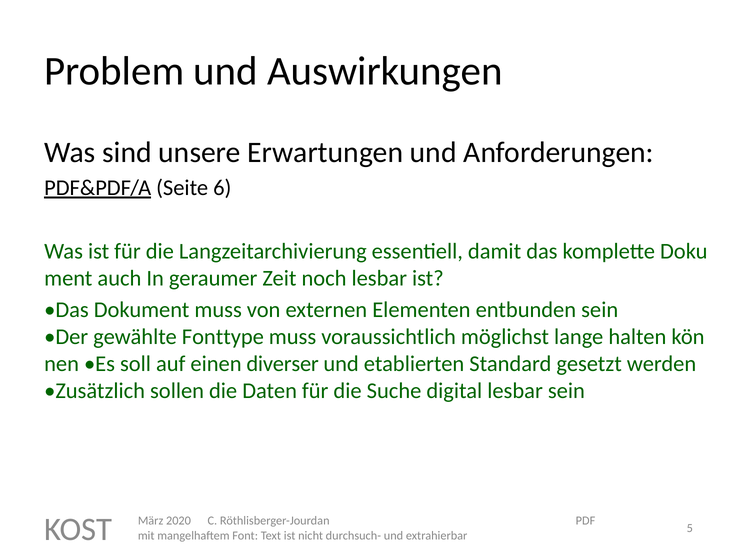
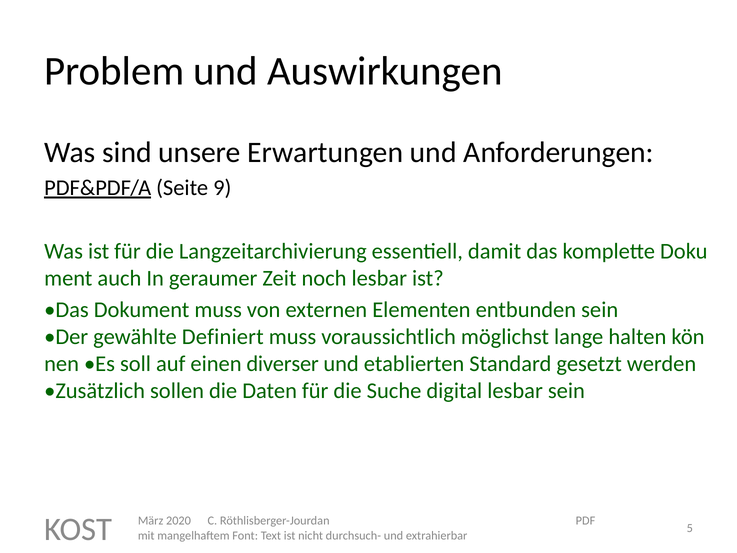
6: 6 -> 9
Fonttype: Fonttype -> Definiert
